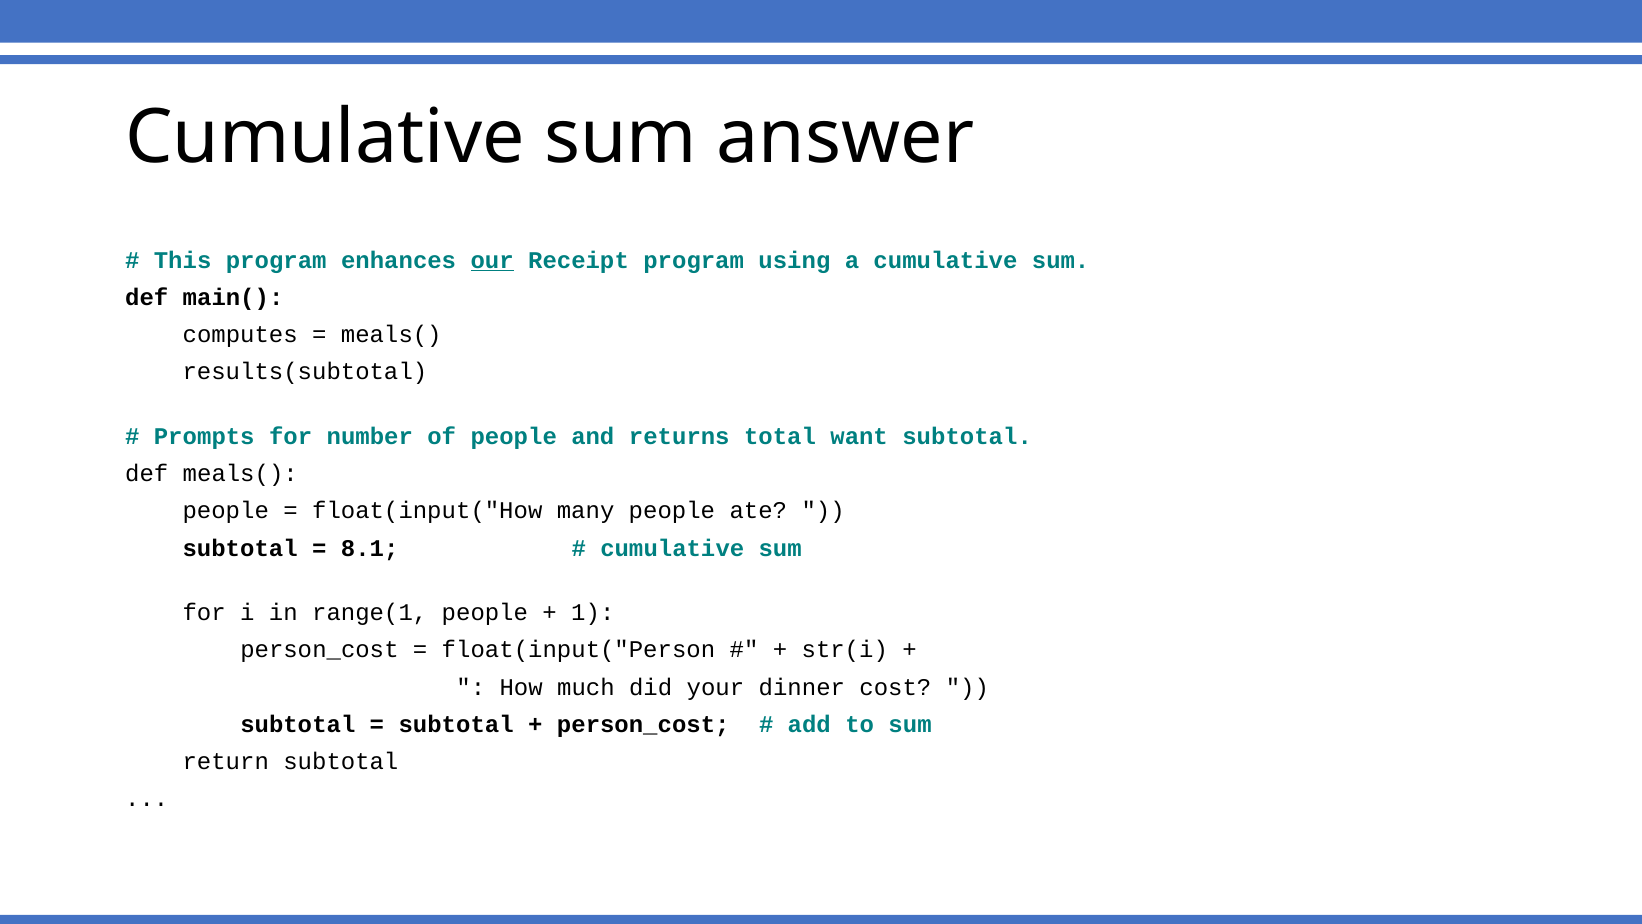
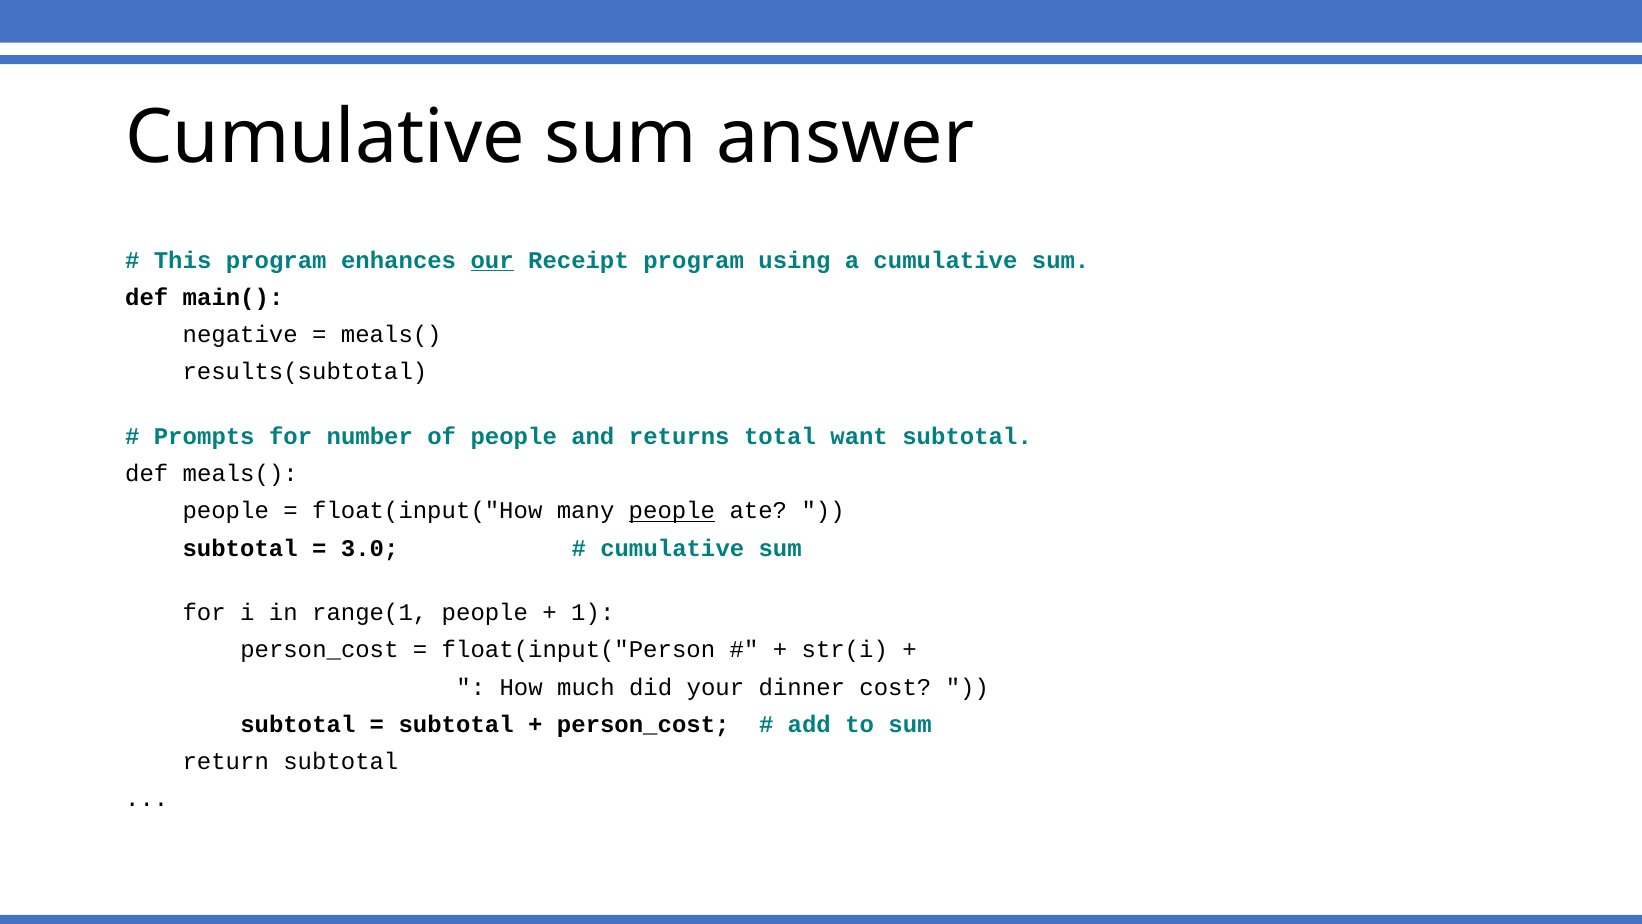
computes: computes -> negative
people at (672, 511) underline: none -> present
8.1: 8.1 -> 3.0
